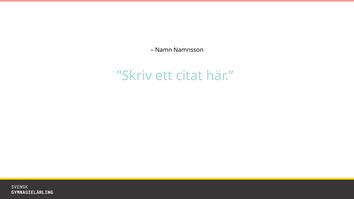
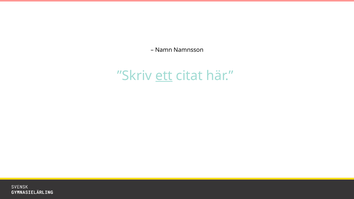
ett underline: none -> present
